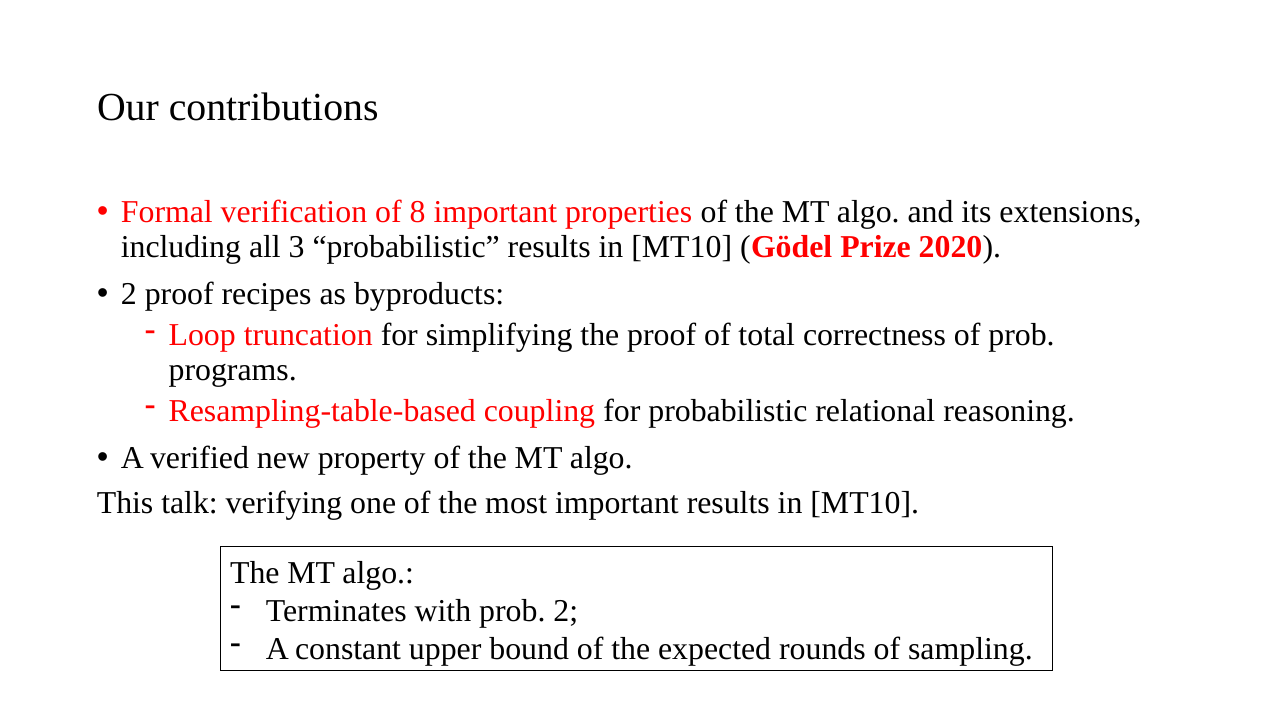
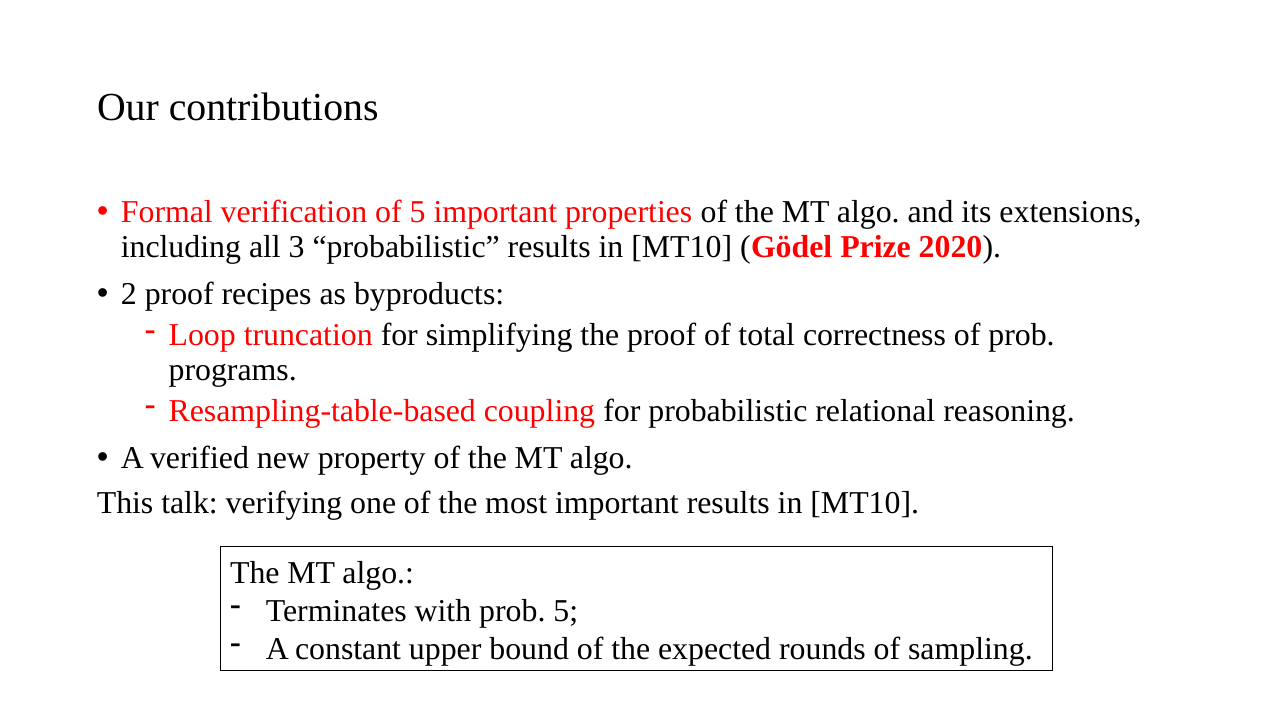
of 8: 8 -> 5
prob 2: 2 -> 5
